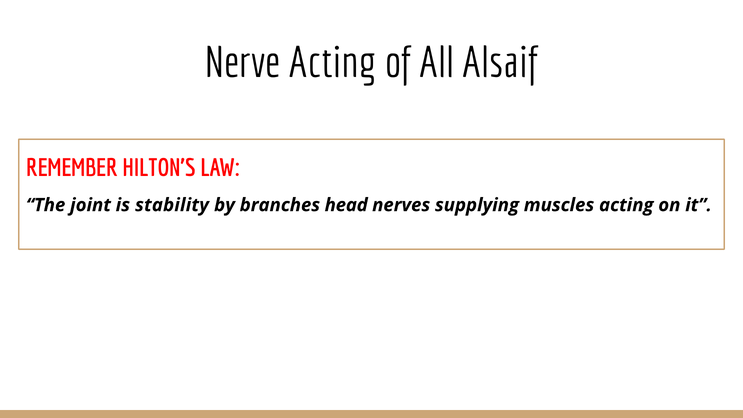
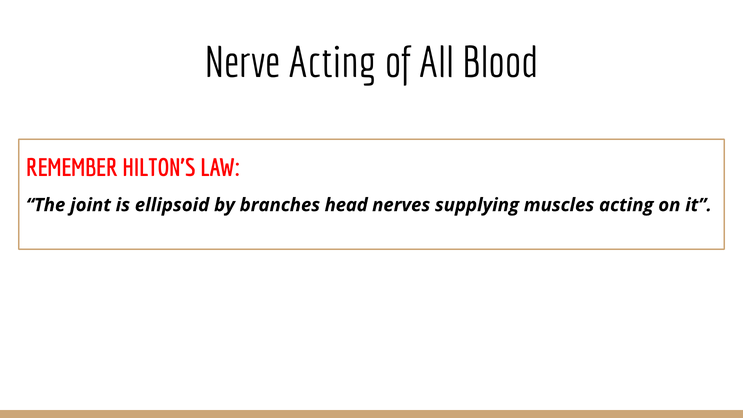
Alsaif: Alsaif -> Blood
stability: stability -> ellipsoid
